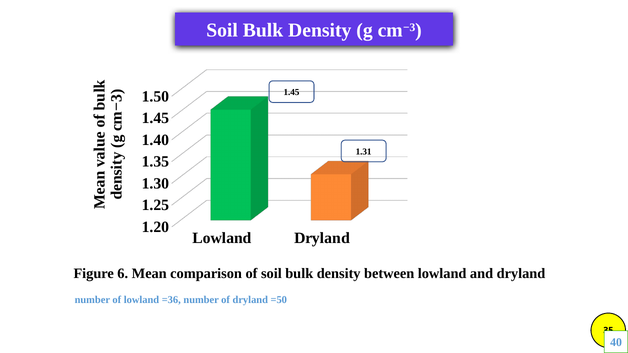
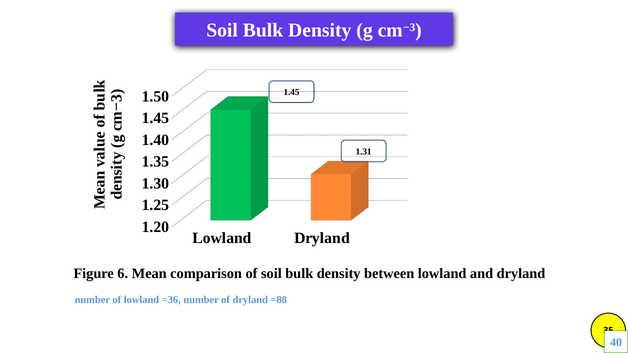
=50: =50 -> =88
